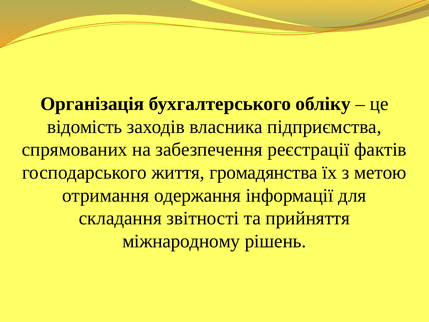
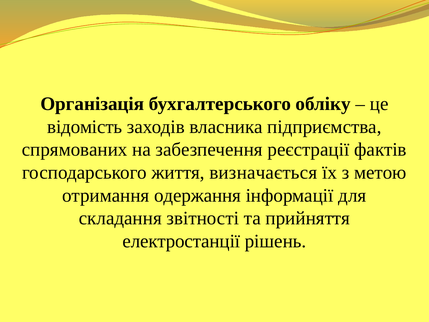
громадянства: громадянства -> визначається
міжнародному: міжнародному -> електростанції
